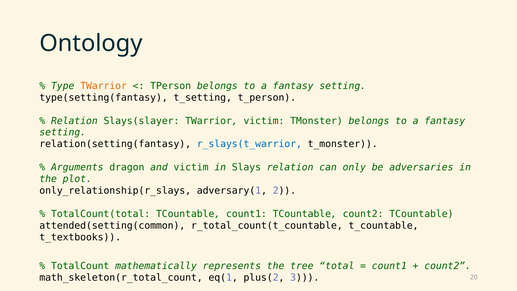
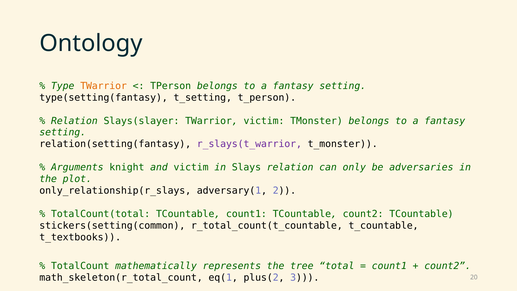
r_slays(t_warrior colour: blue -> purple
dragon: dragon -> knight
attended(setting(common: attended(setting(common -> stickers(setting(common
